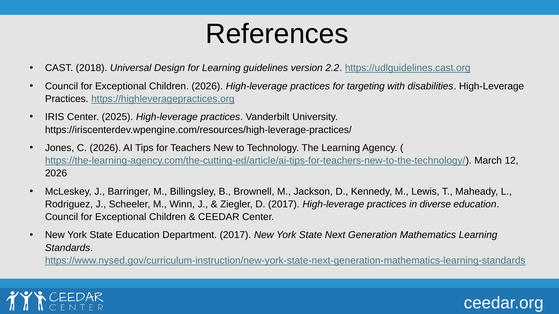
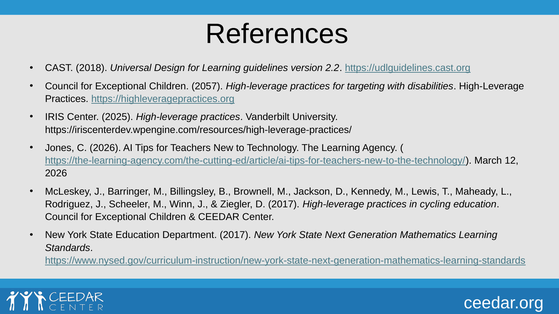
Children 2026: 2026 -> 2057
diverse: diverse -> cycling
